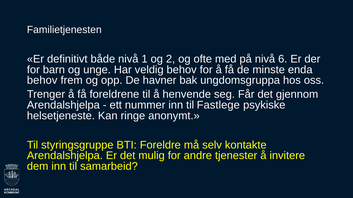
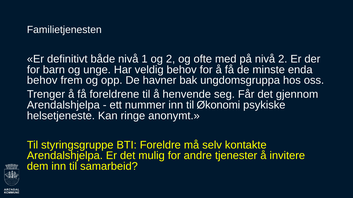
nivå 6: 6 -> 2
Fastlege: Fastlege -> Økonomi
